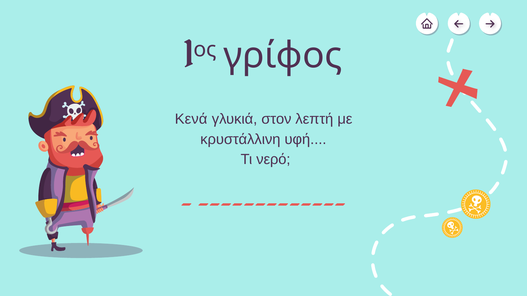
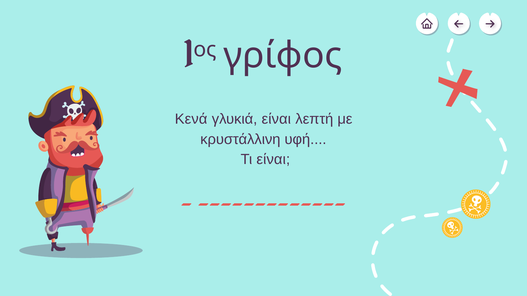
γλυκιά στον: στον -> είναι
Τι νερό: νερό -> είναι
